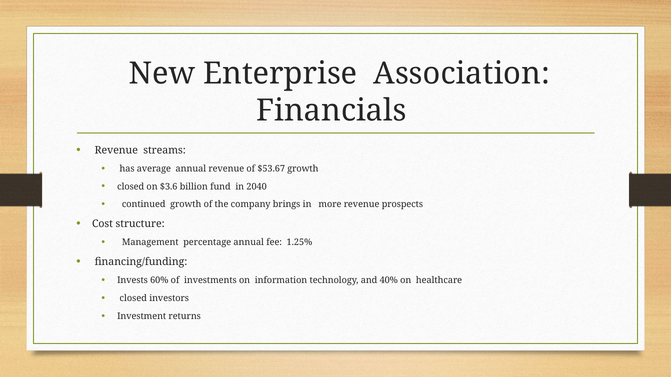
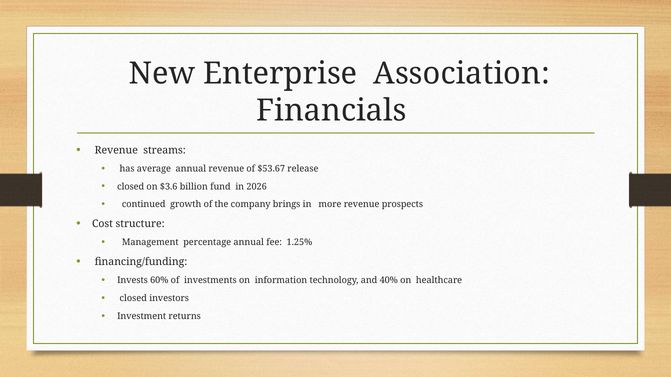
$53.67 growth: growth -> release
2040: 2040 -> 2026
